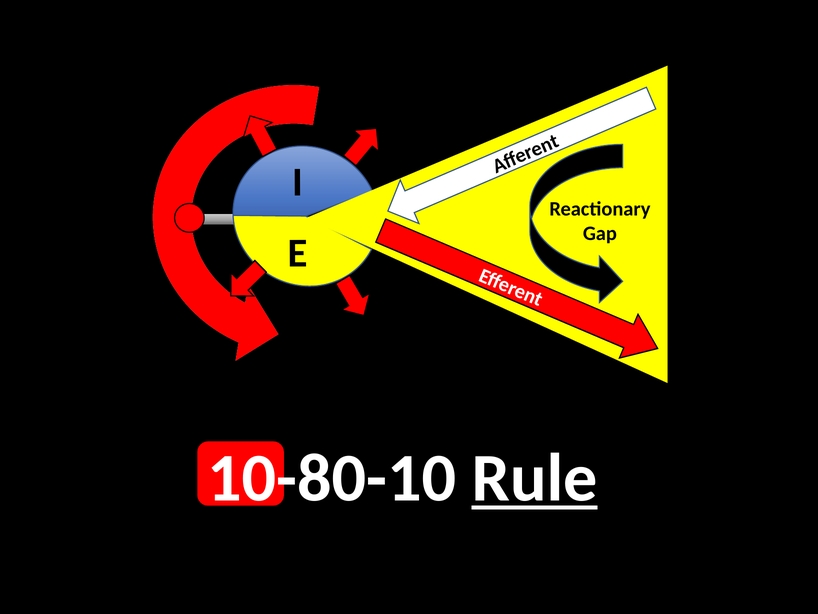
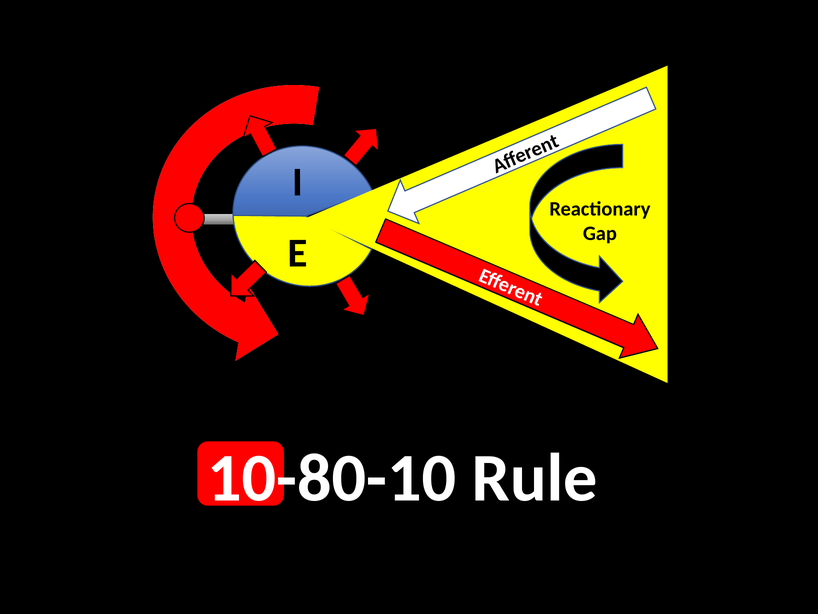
Rule underline: present -> none
